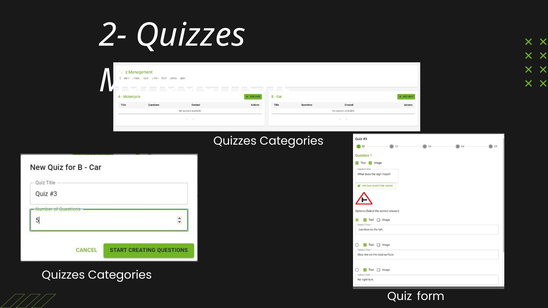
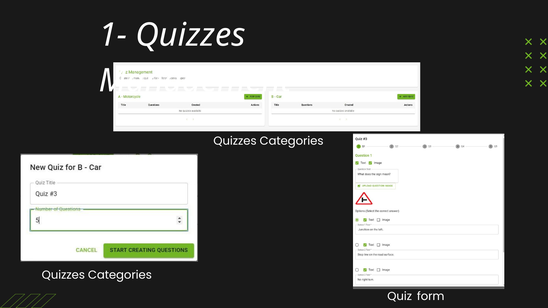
2-: 2- -> 1-
